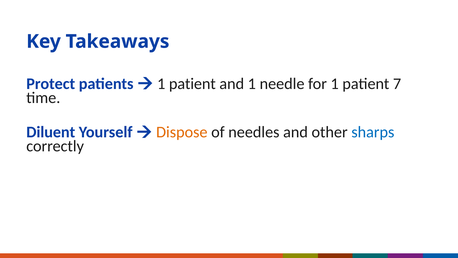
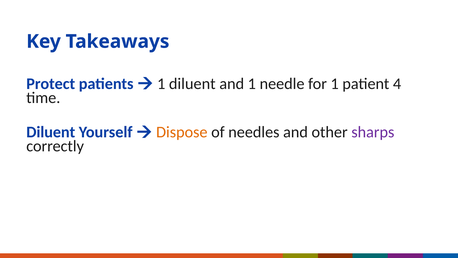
patient at (192, 84): patient -> diluent
7: 7 -> 4
sharps colour: blue -> purple
